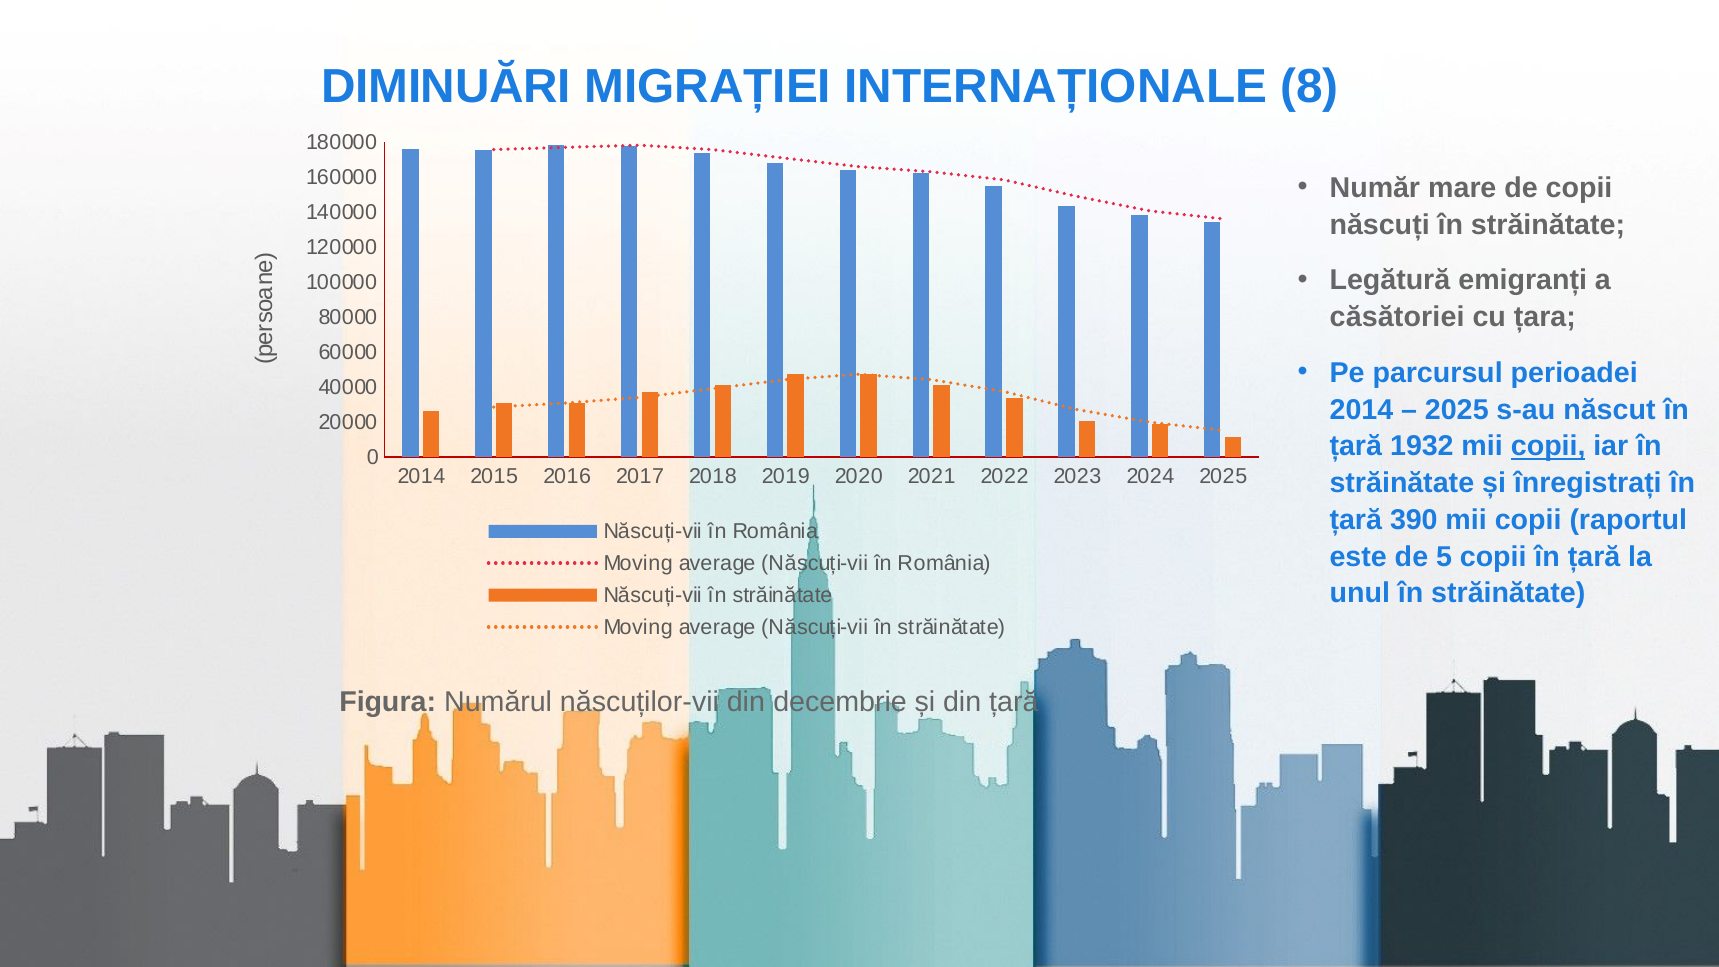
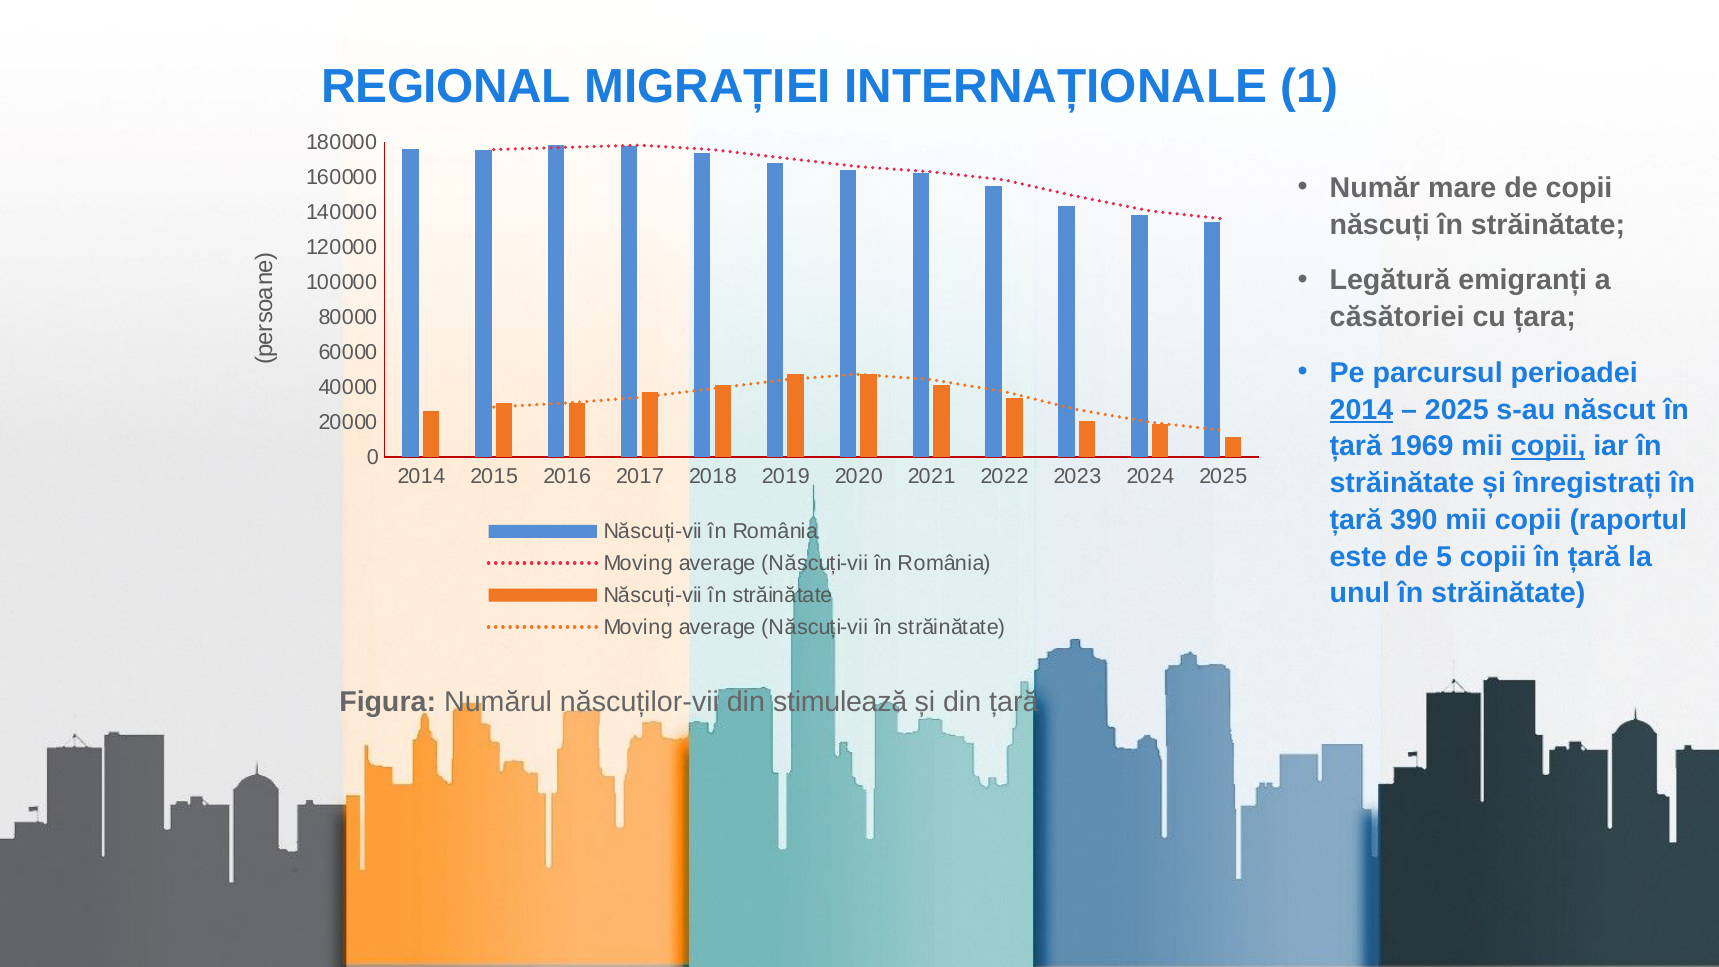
DIMINUĂRI: DIMINUĂRI -> REGIONAL
8: 8 -> 1
2014 at (1361, 410) underline: none -> present
1932: 1932 -> 1969
decembrie: decembrie -> stimulează
